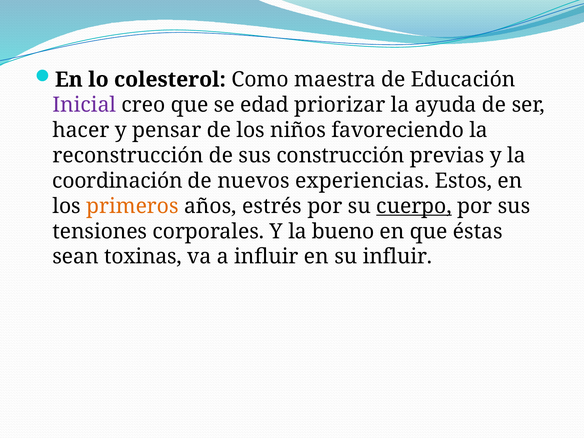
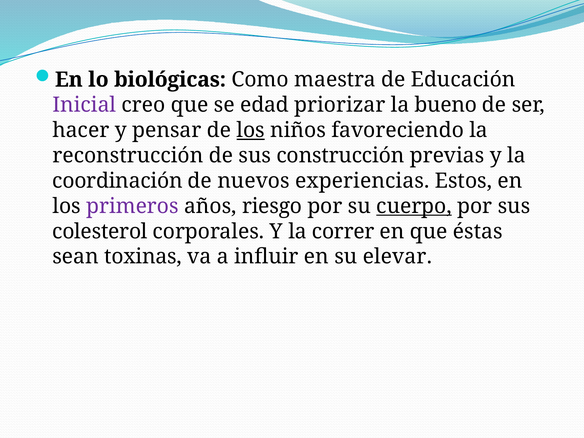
colesterol: colesterol -> biológicas
ayuda: ayuda -> bueno
los at (251, 130) underline: none -> present
primeros colour: orange -> purple
estrés: estrés -> riesgo
tensiones: tensiones -> colesterol
bueno: bueno -> correr
su influir: influir -> elevar
